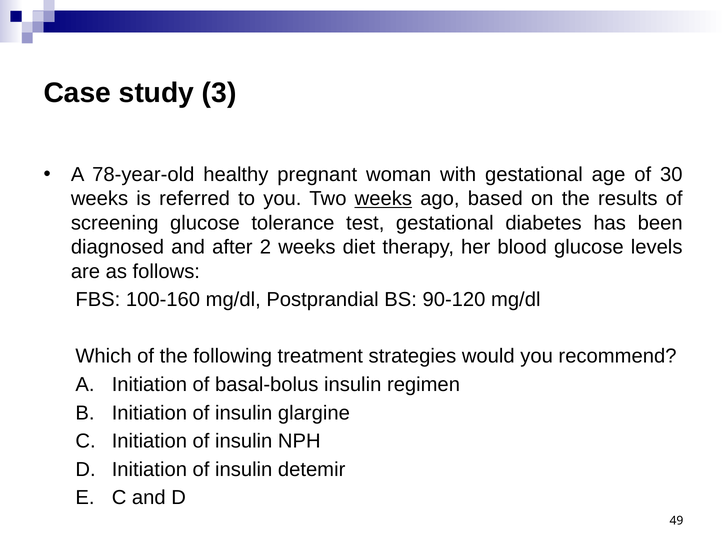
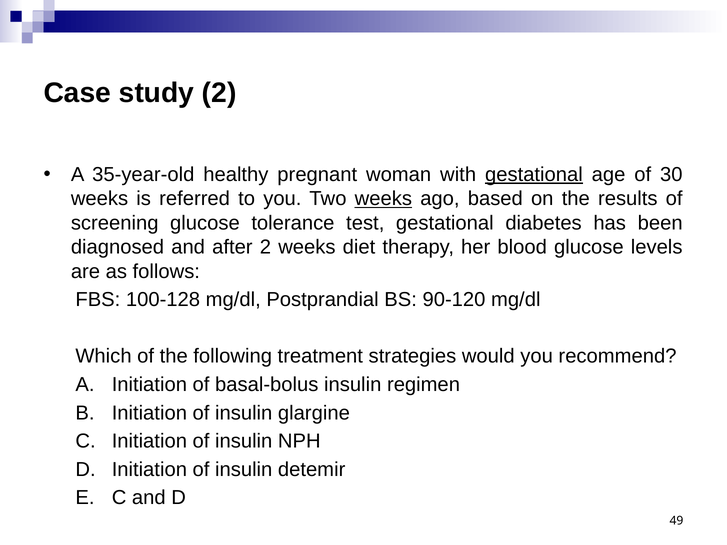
study 3: 3 -> 2
78-year-old: 78-year-old -> 35-year-old
gestational at (534, 175) underline: none -> present
100-160: 100-160 -> 100-128
